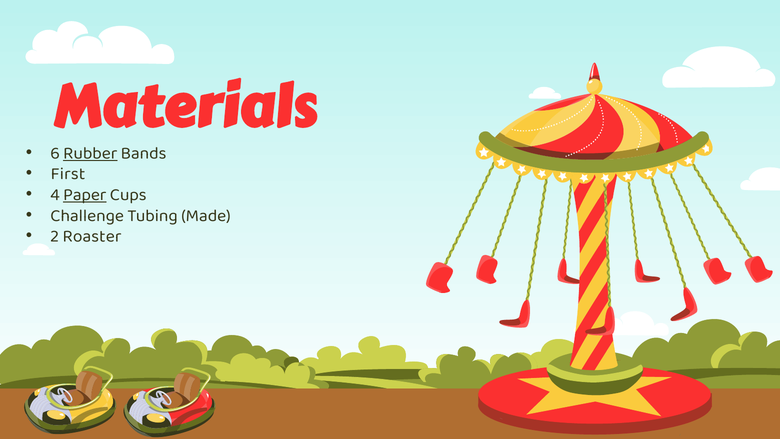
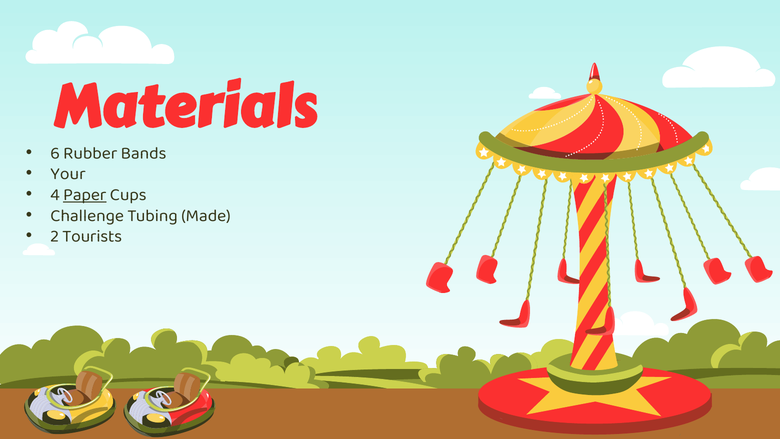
Rubber underline: present -> none
First: First -> Your
Roaster: Roaster -> Tourists
